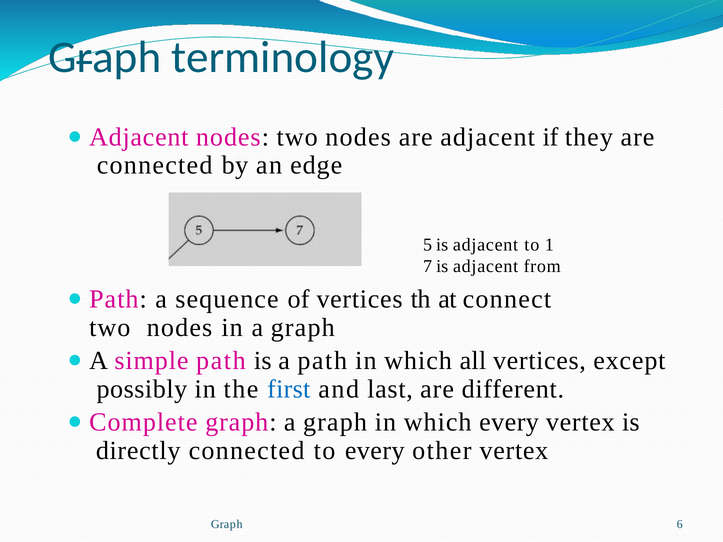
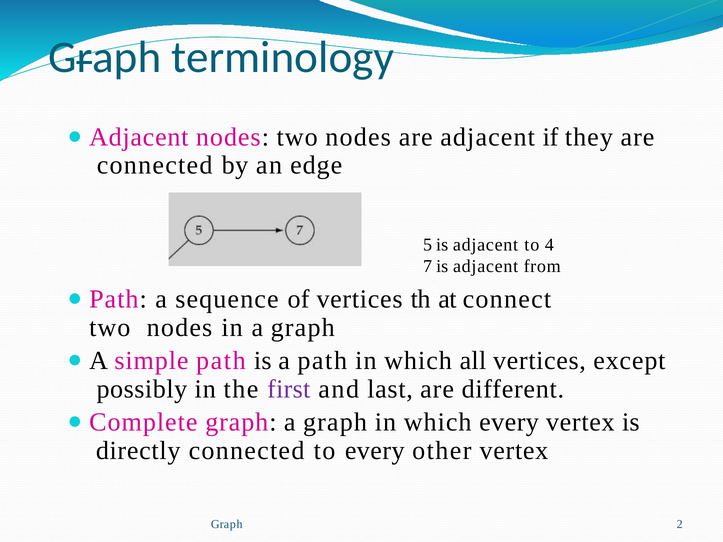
1: 1 -> 4
first colour: blue -> purple
6: 6 -> 2
